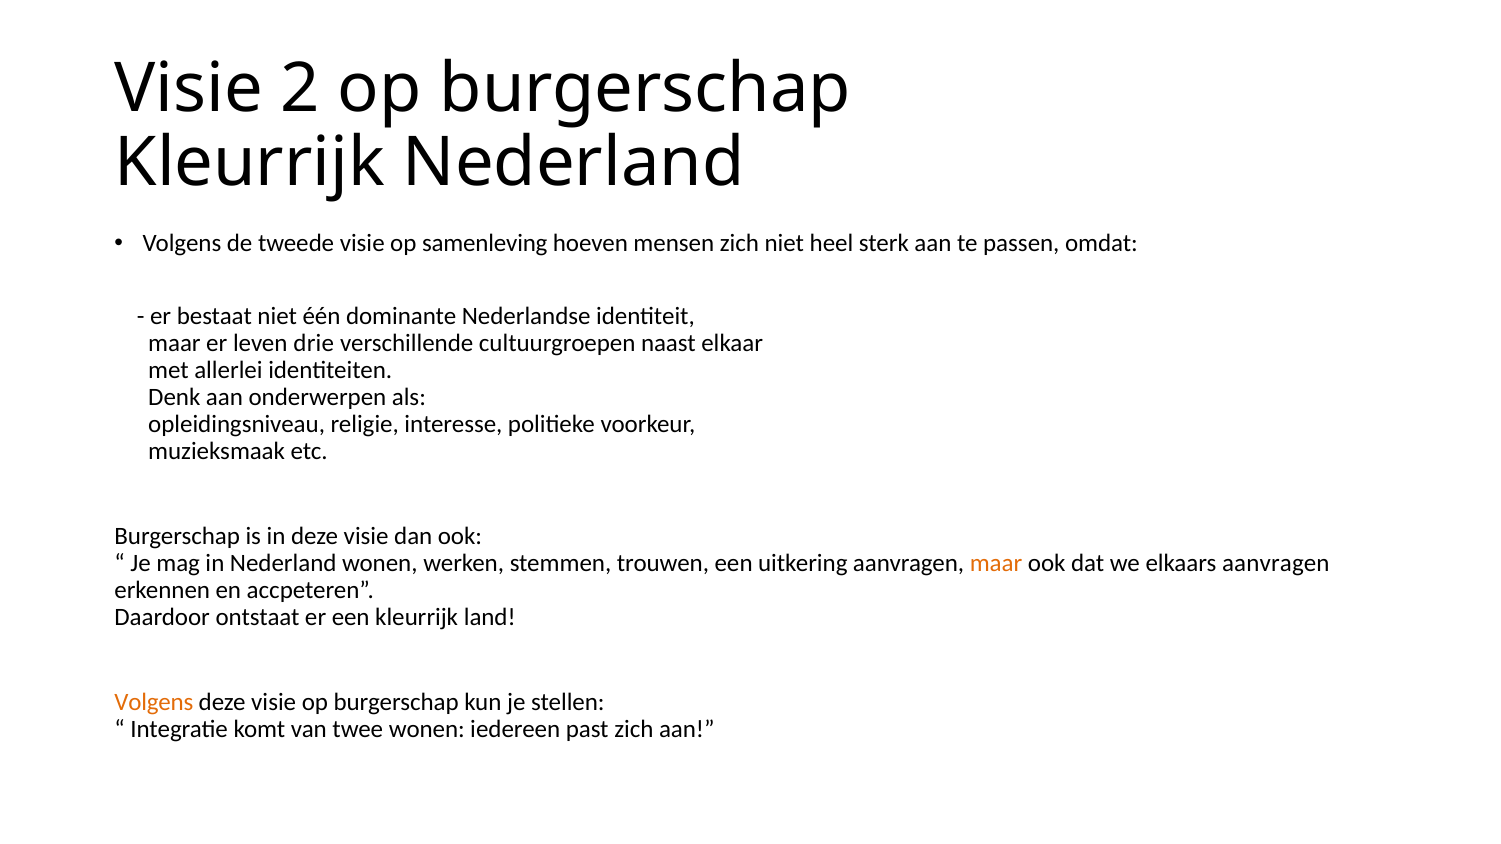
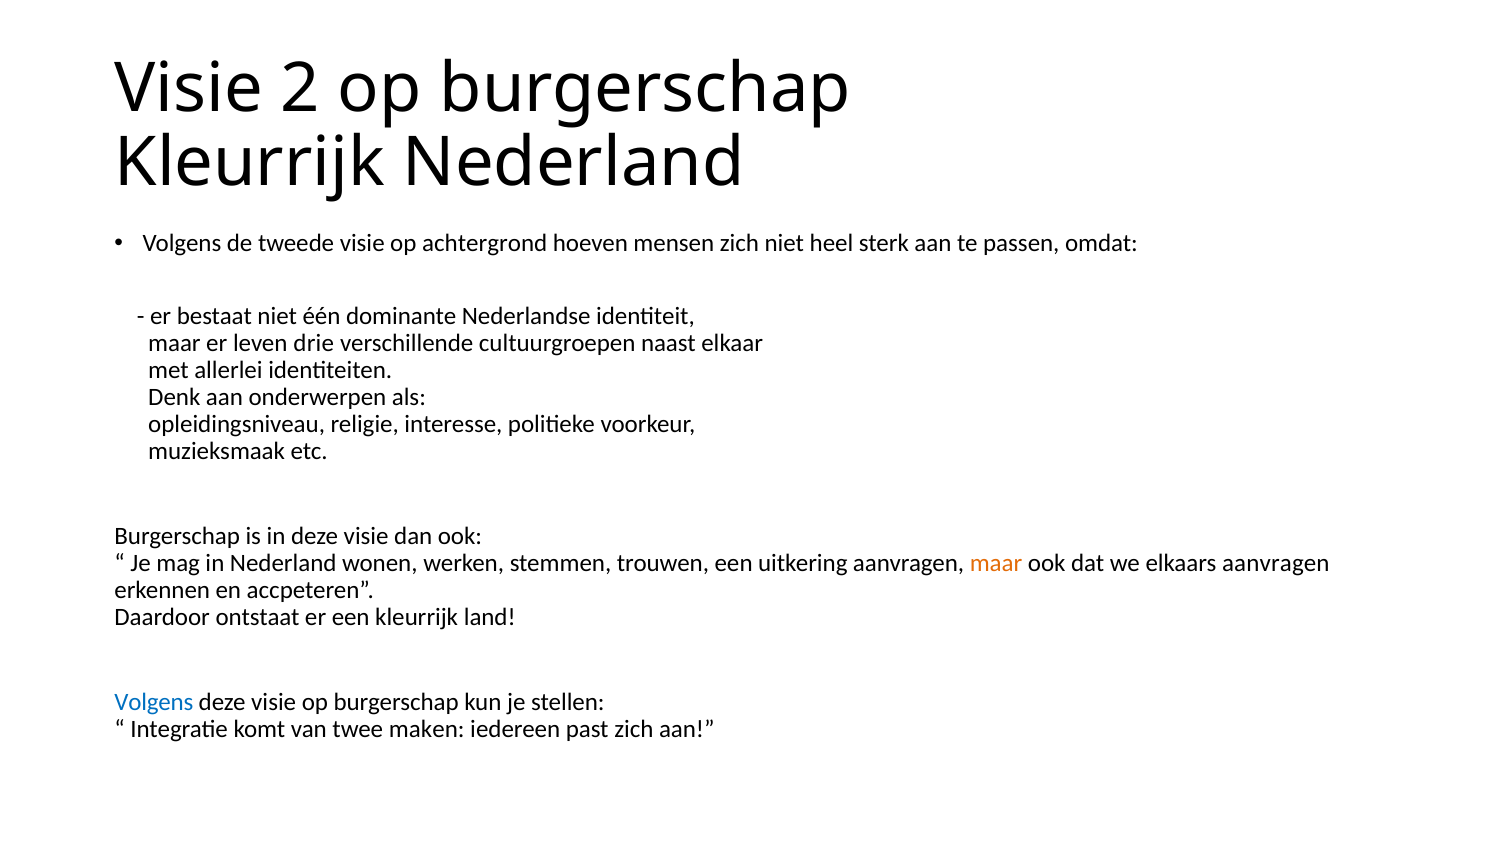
samenleving: samenleving -> achtergrond
Volgens at (154, 703) colour: orange -> blue
twee wonen: wonen -> maken
